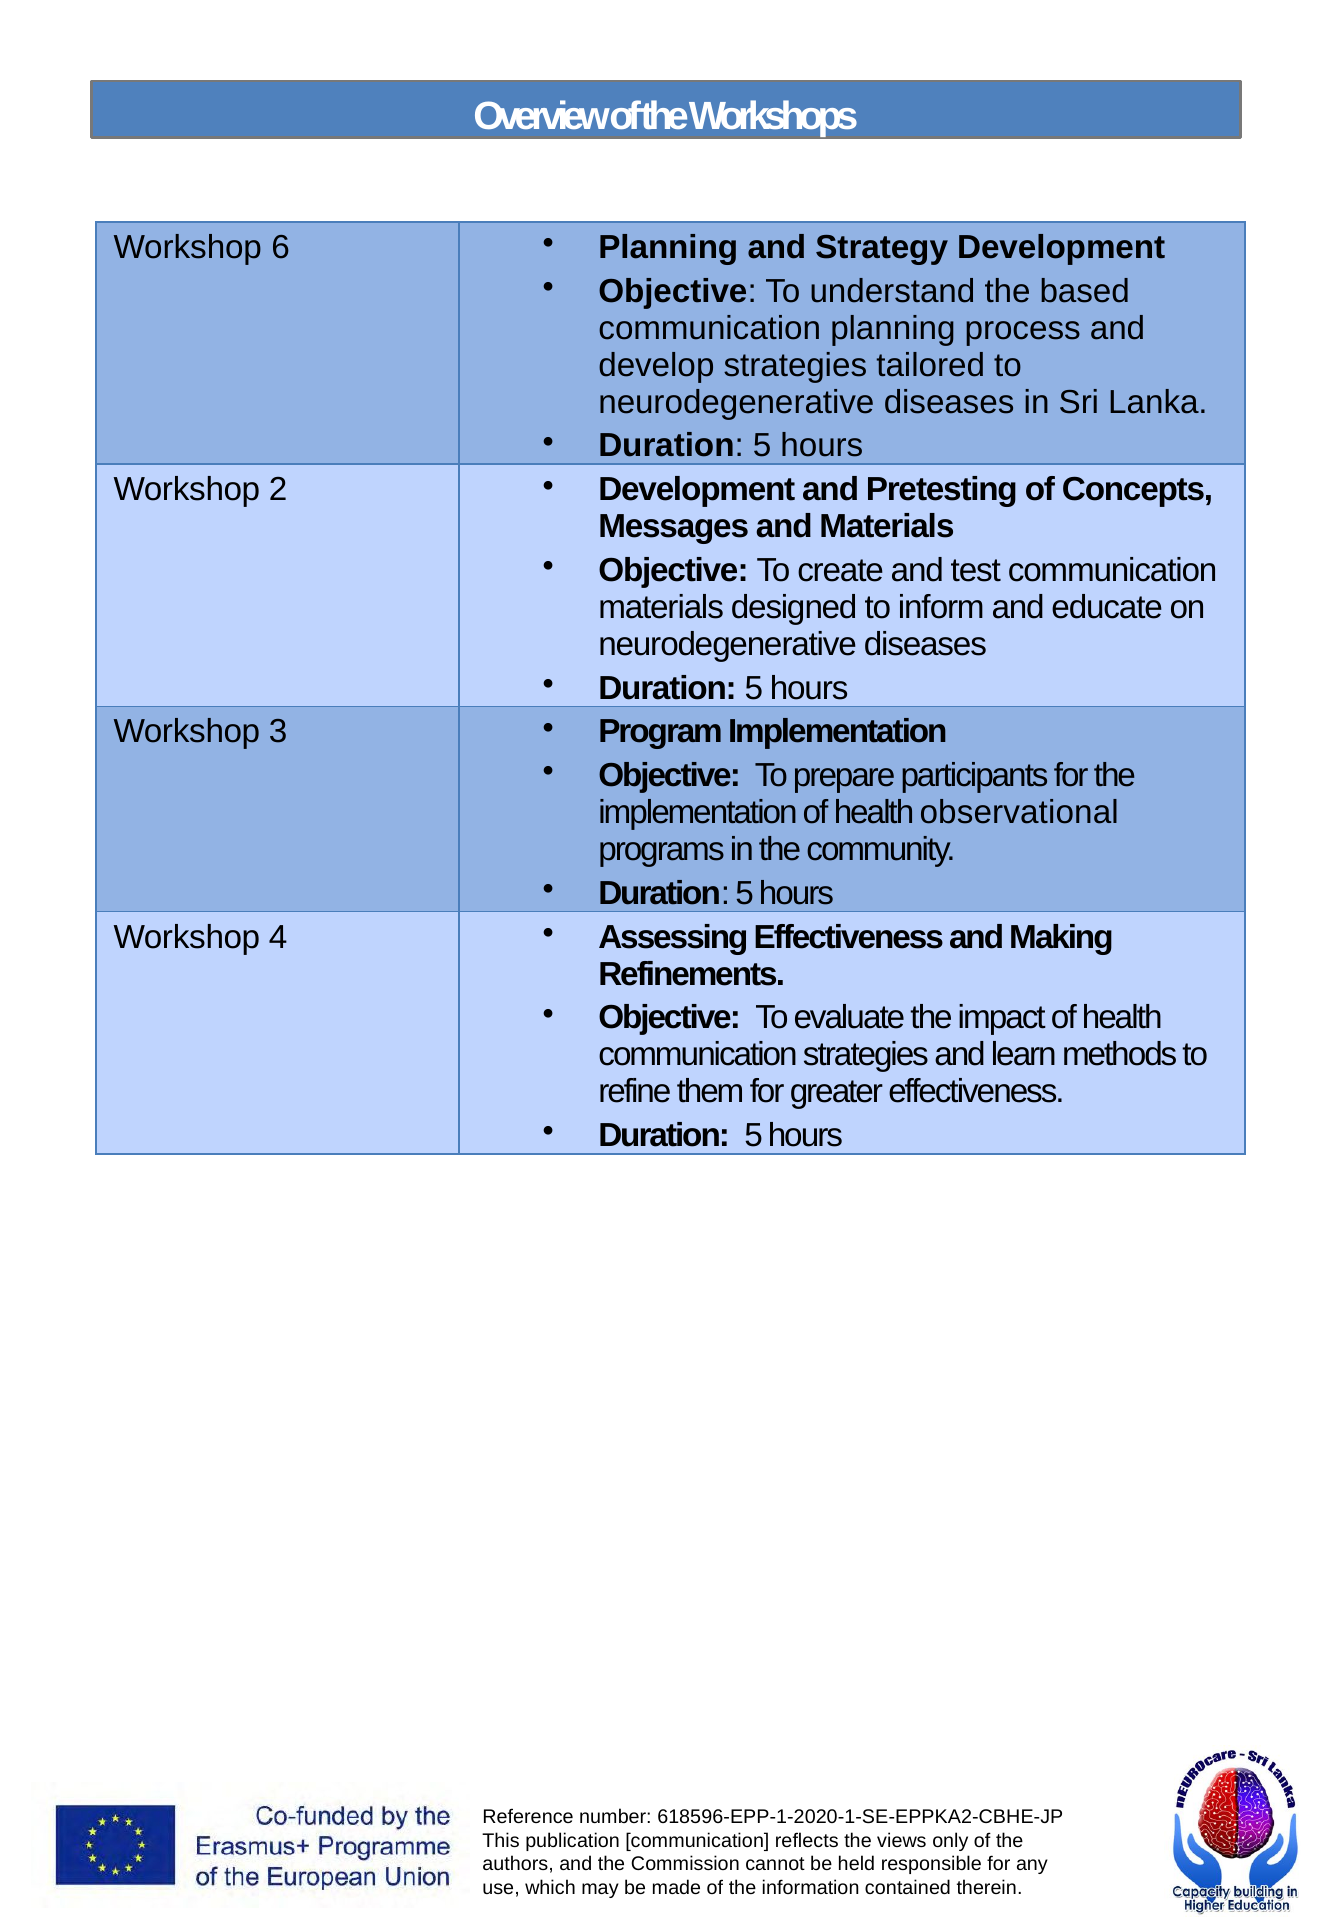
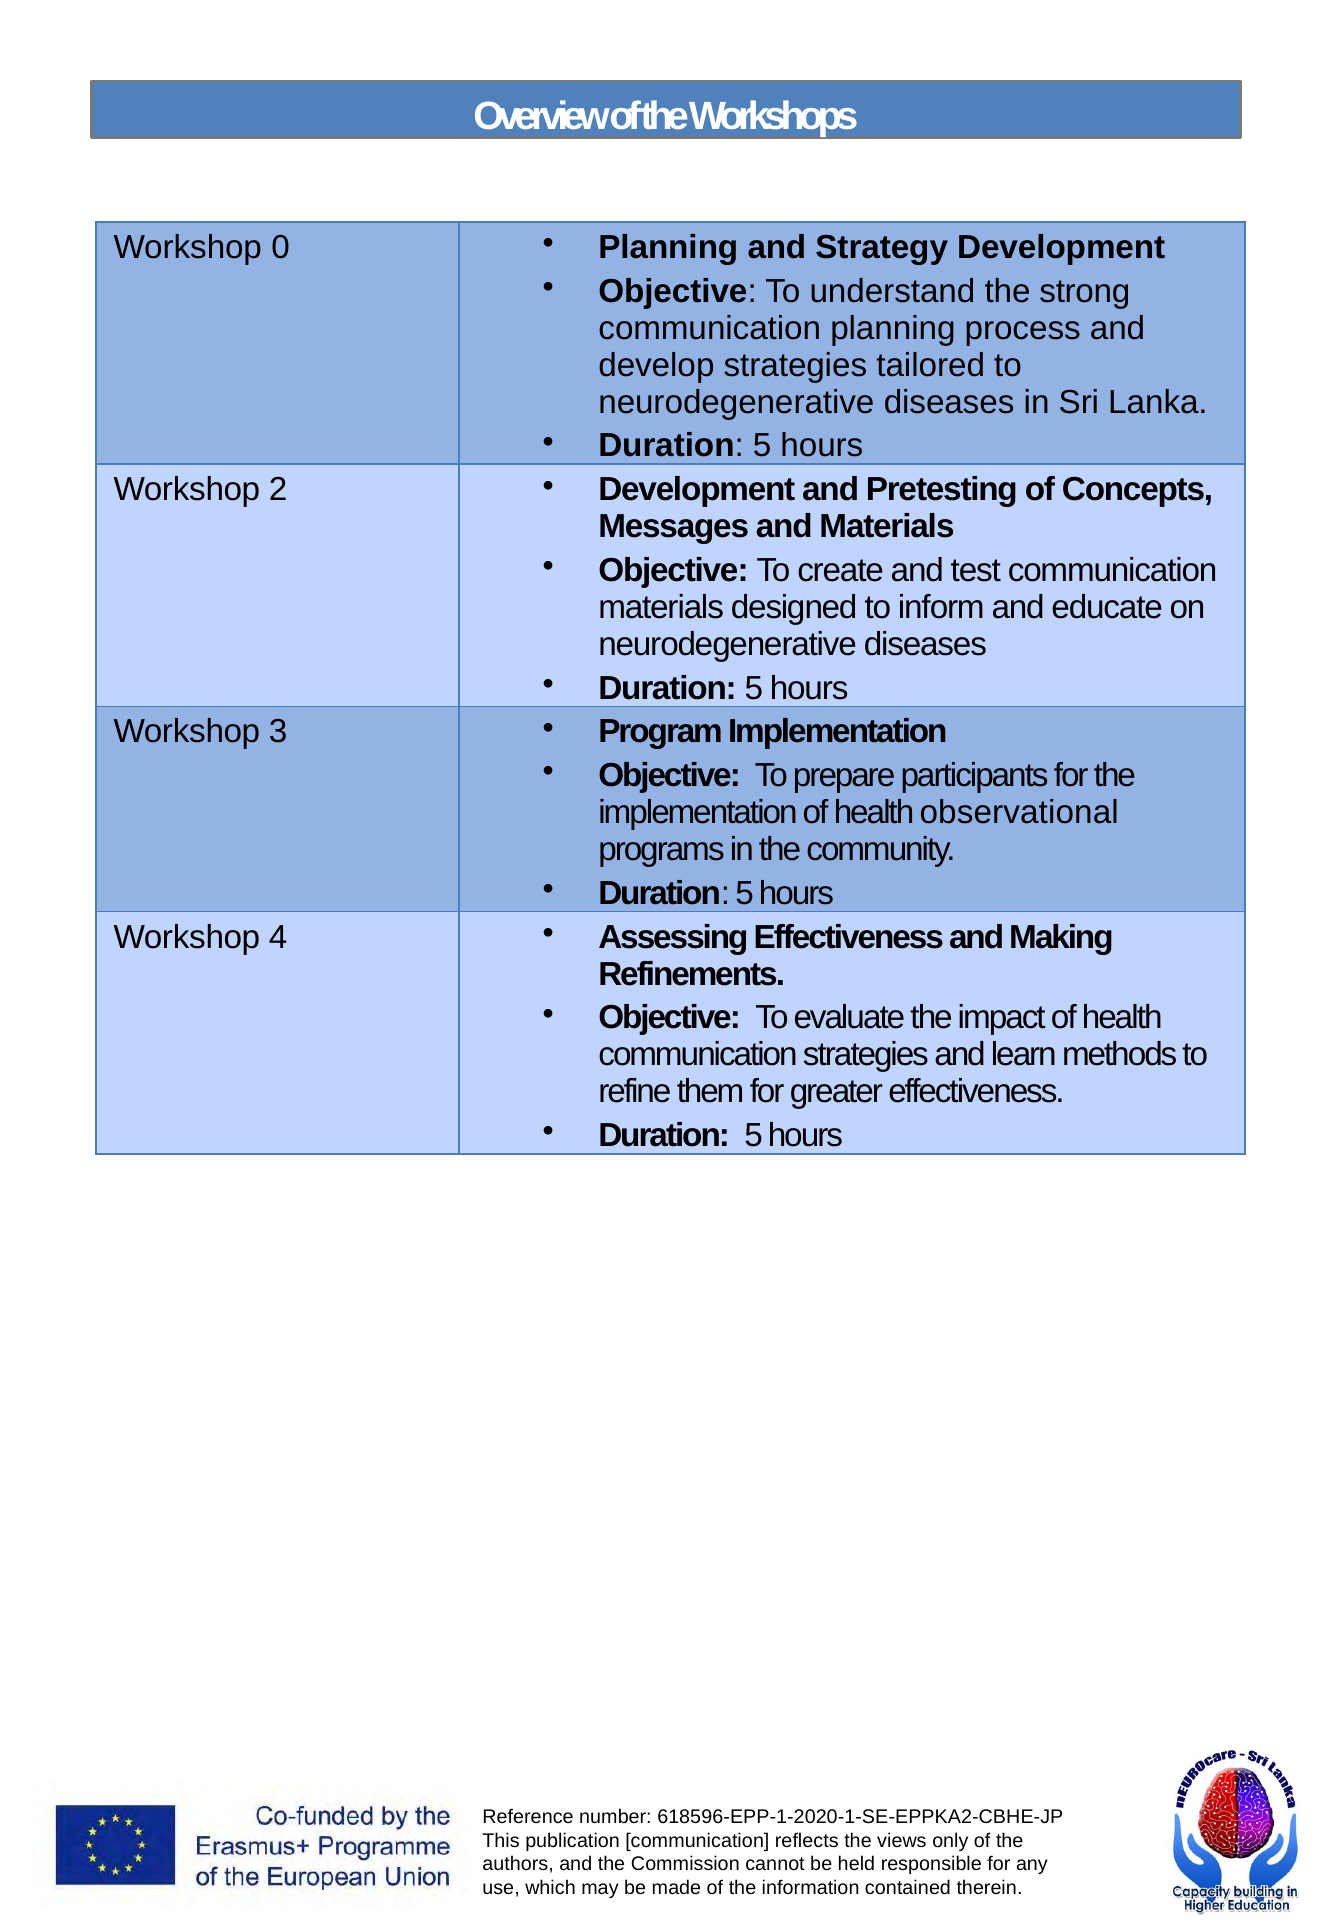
6: 6 -> 0
based: based -> strong
